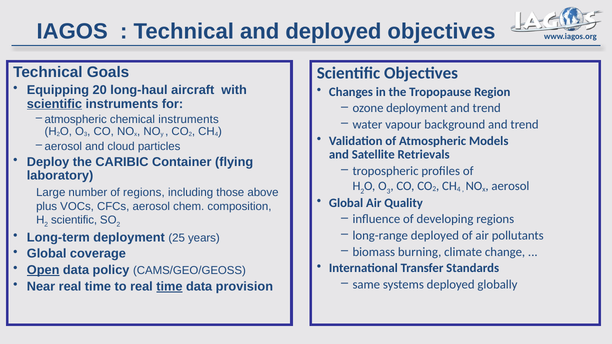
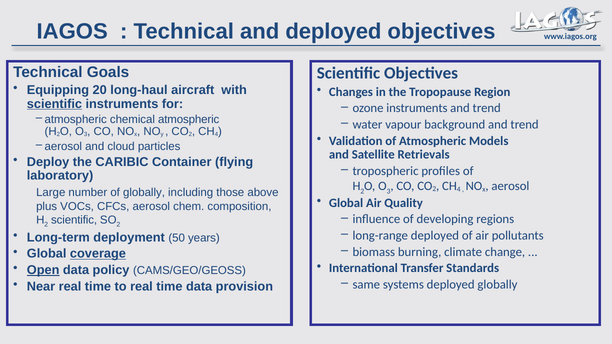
ozone deployment: deployment -> instruments
chemical instruments: instruments -> atmospheric
of regions: regions -> globally
25: 25 -> 50
coverage underline: none -> present
time at (169, 287) underline: present -> none
